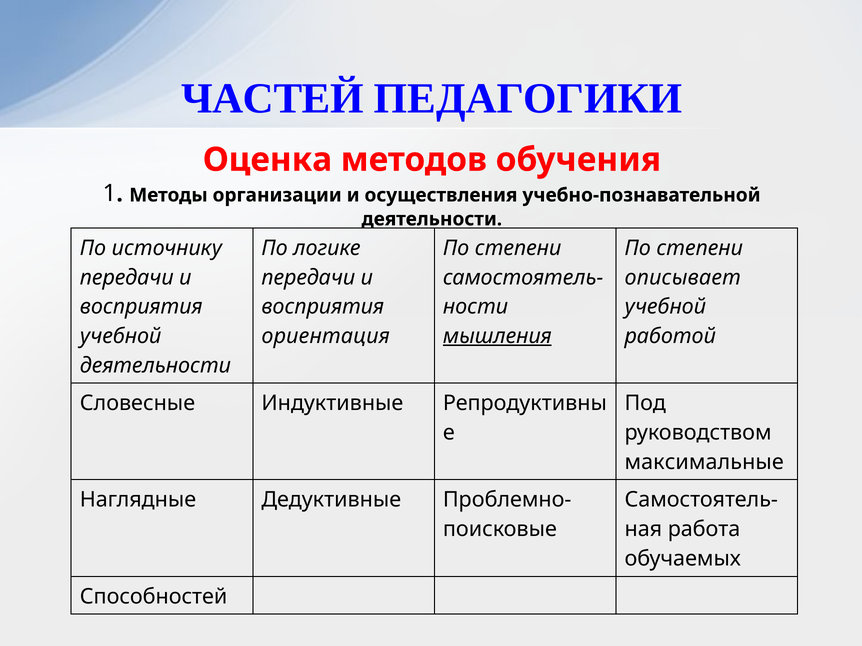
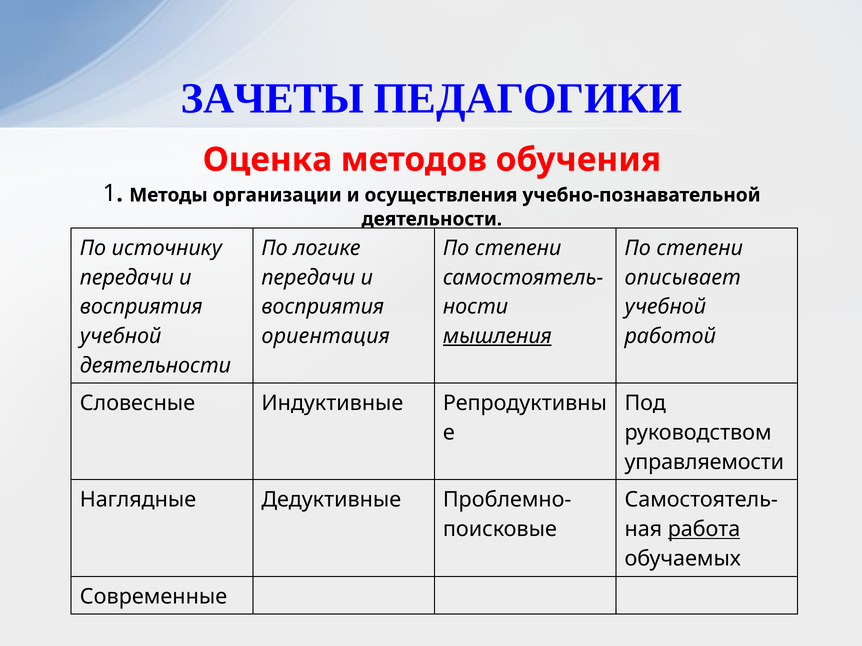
ЧАСТЕЙ: ЧАСТЕЙ -> ЗАЧЕТЫ
максимальные: максимальные -> управляемости
работа underline: none -> present
Способностей: Способностей -> Современные
